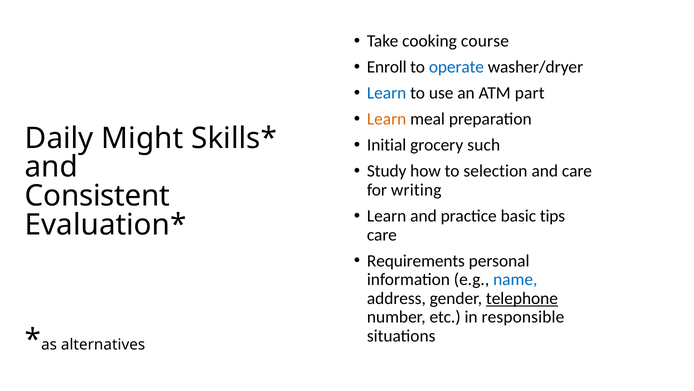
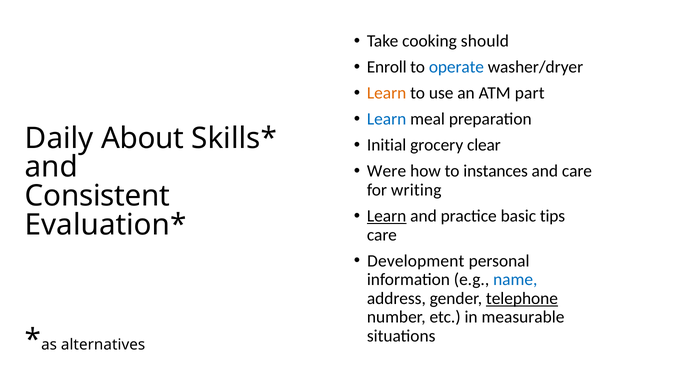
course: course -> should
Learn at (387, 93) colour: blue -> orange
Learn at (387, 119) colour: orange -> blue
Might: Might -> About
such: such -> clear
Study: Study -> Were
selection: selection -> instances
Learn at (387, 216) underline: none -> present
Requirements: Requirements -> Development
responsible: responsible -> measurable
